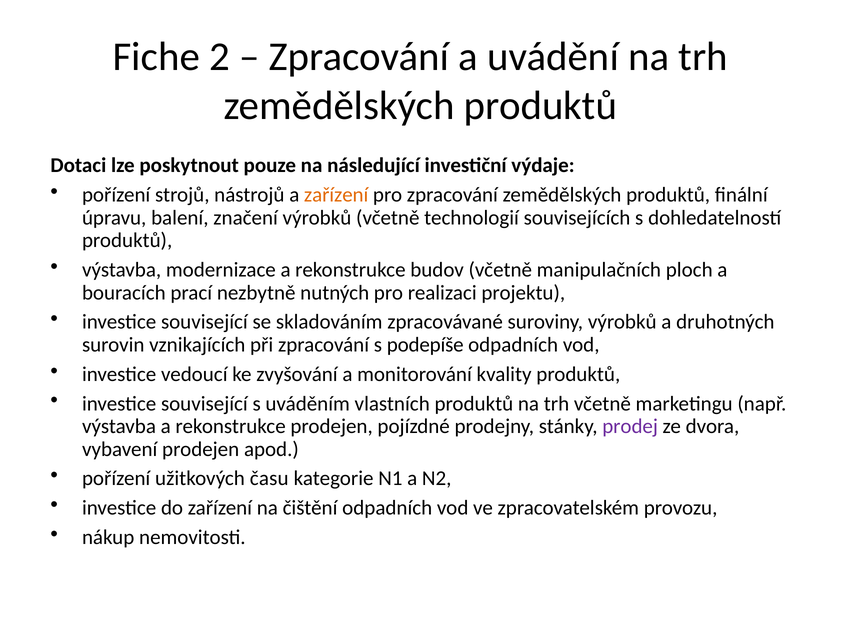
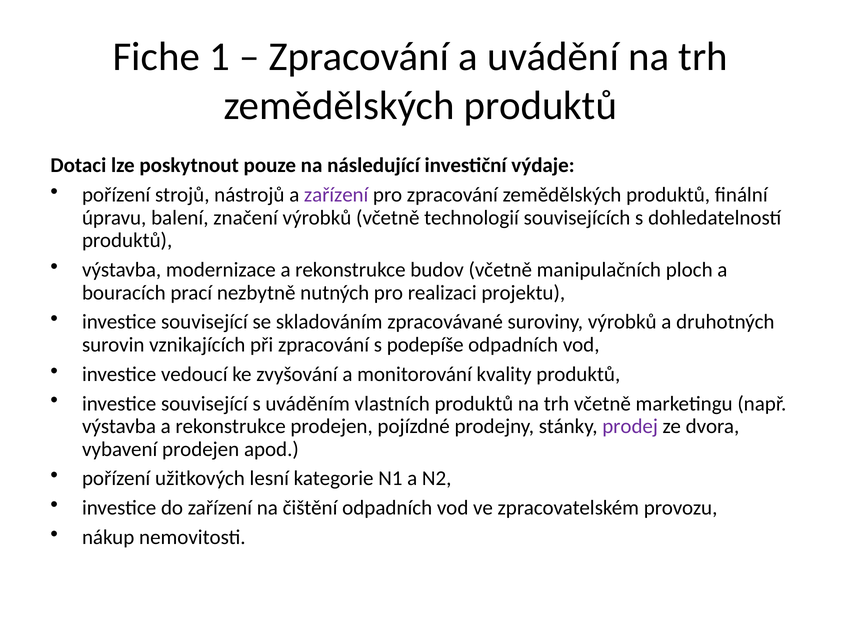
2: 2 -> 1
zařízení at (336, 195) colour: orange -> purple
času: času -> lesní
